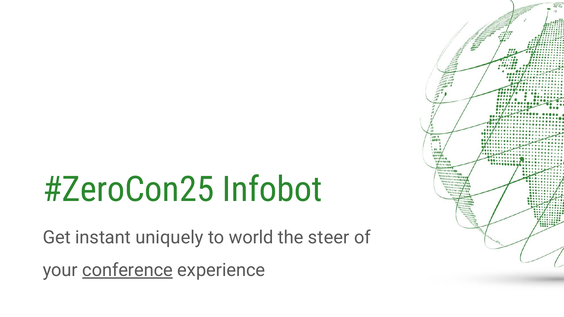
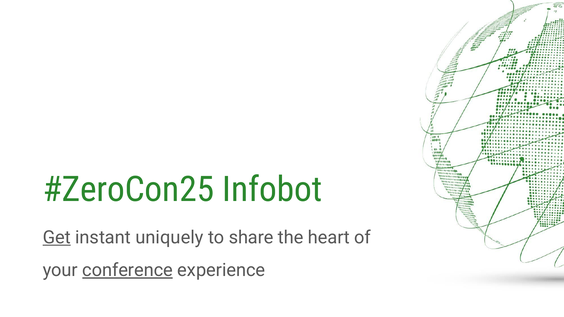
Get underline: none -> present
world: world -> share
steer: steer -> heart
